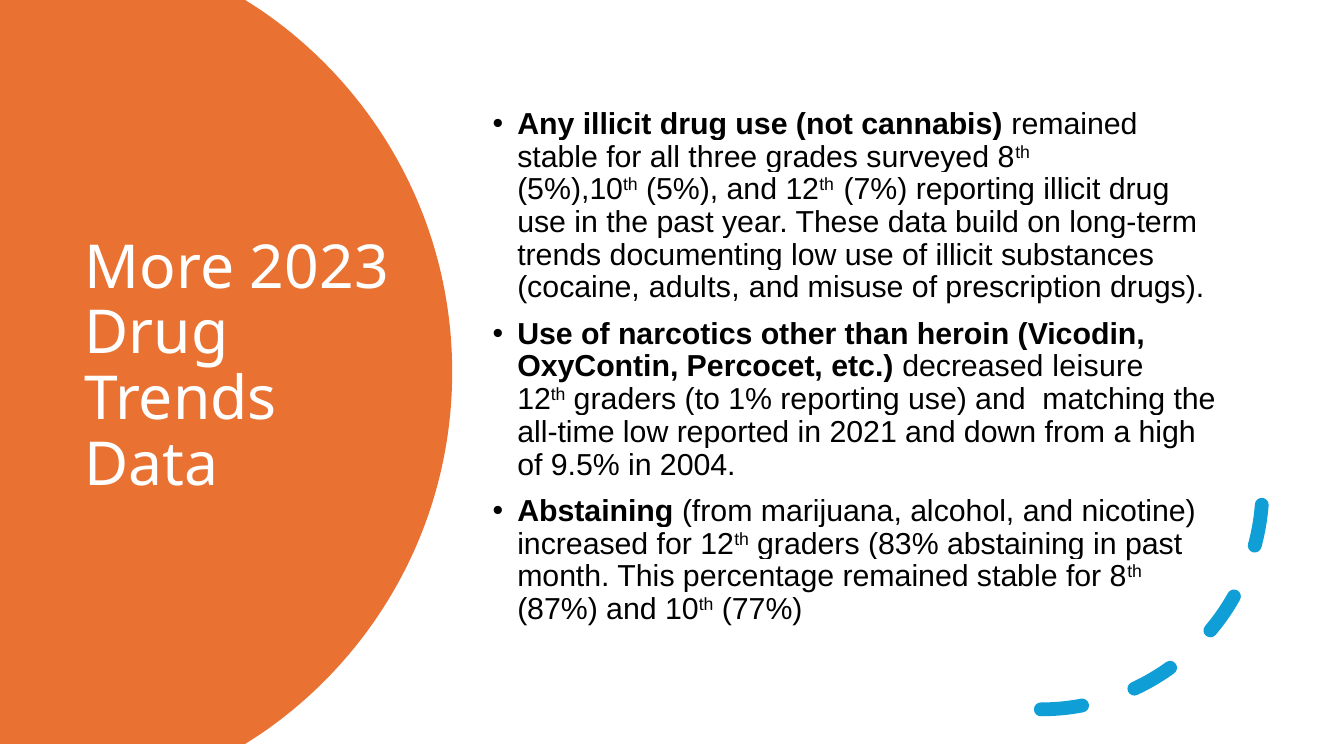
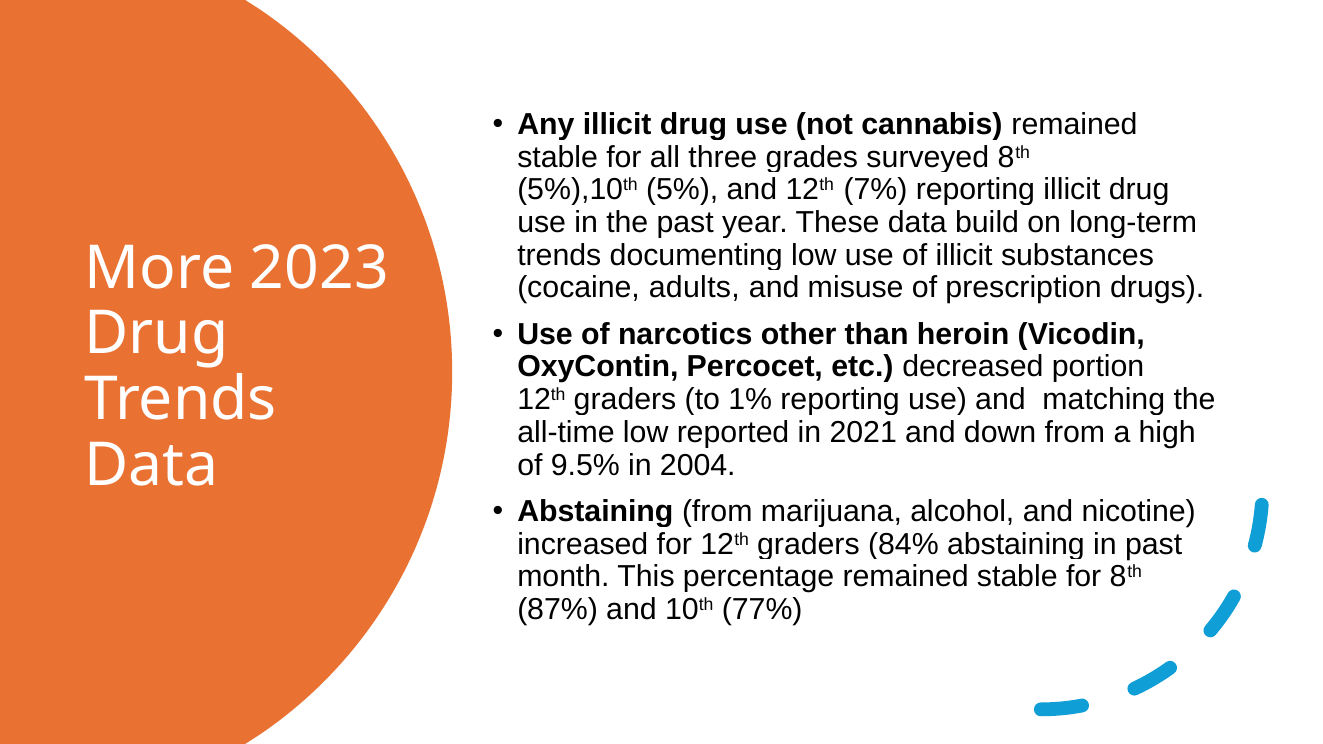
leisure: leisure -> portion
83%: 83% -> 84%
